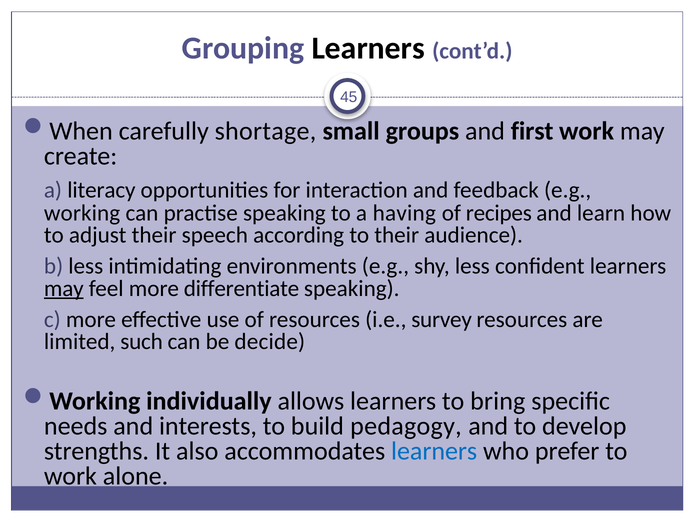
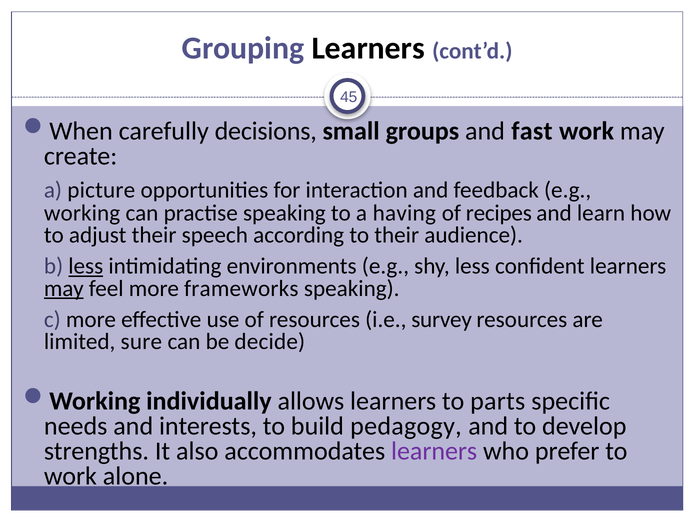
shortage: shortage -> decisions
first: first -> fast
literacy: literacy -> picture
less at (86, 266) underline: none -> present
differentiate: differentiate -> frameworks
such: such -> sure
bring: bring -> parts
learners at (434, 450) colour: blue -> purple
